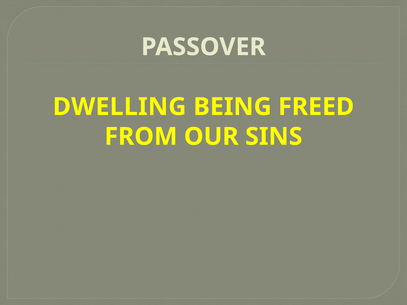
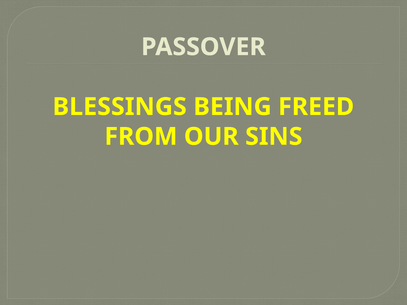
DWELLING: DWELLING -> BLESSINGS
